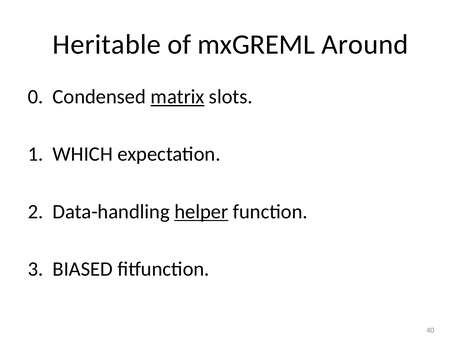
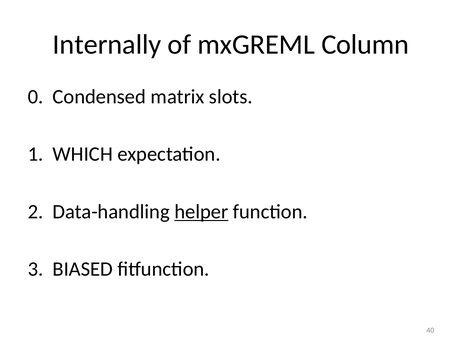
Heritable: Heritable -> Internally
Around: Around -> Column
matrix underline: present -> none
